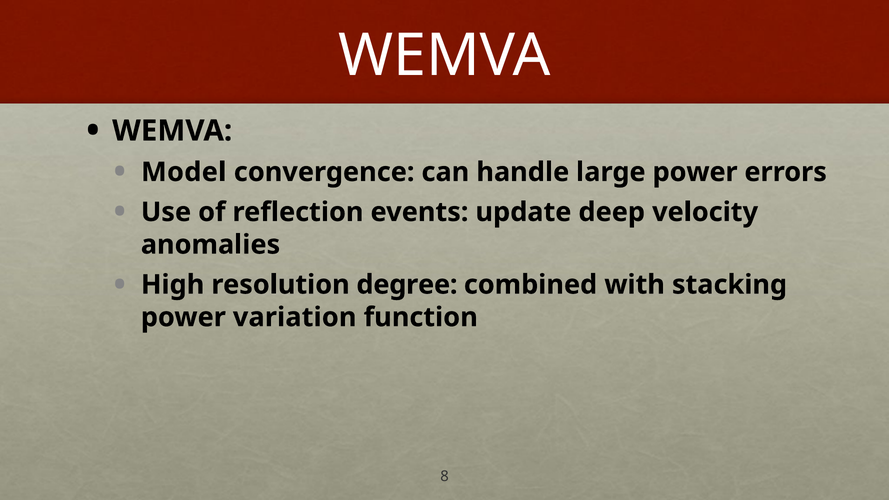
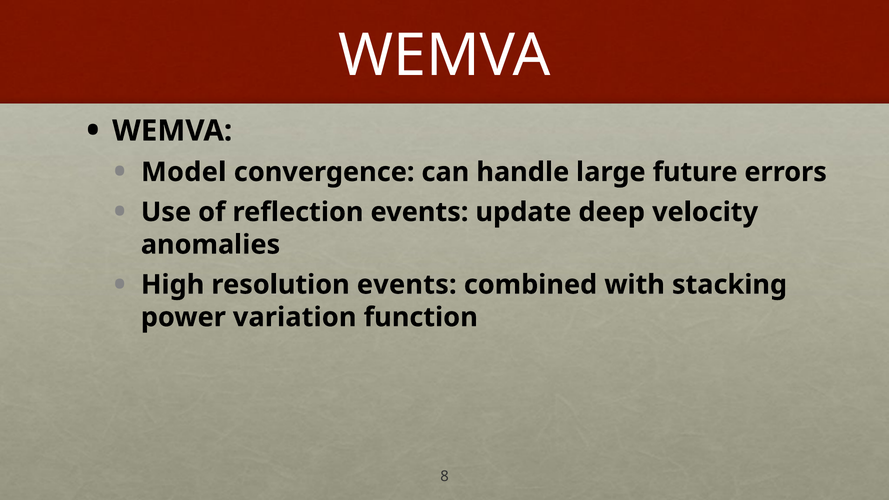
large power: power -> future
resolution degree: degree -> events
